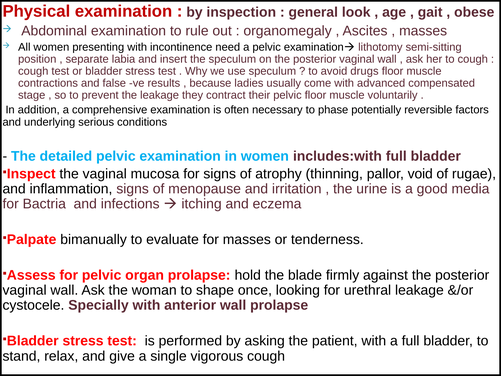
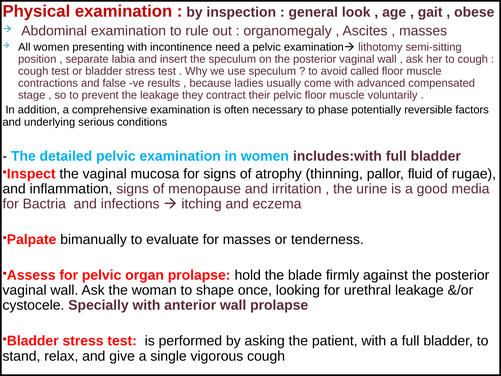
drugs: drugs -> called
void: void -> fluid
